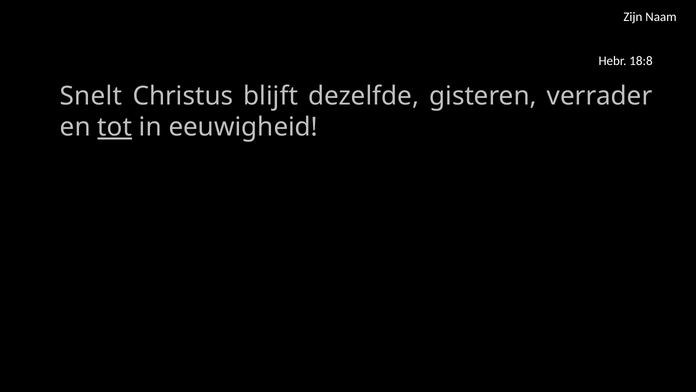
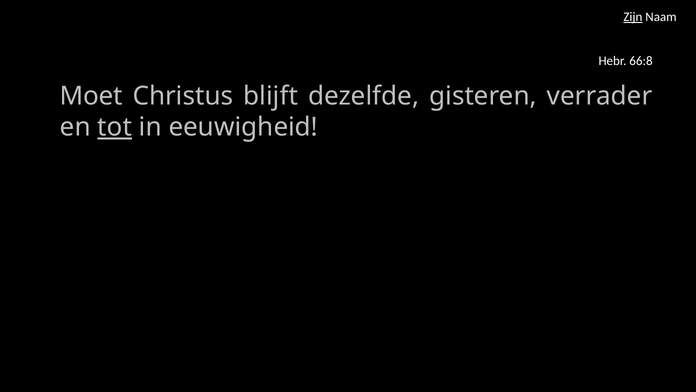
Zijn underline: none -> present
18:8: 18:8 -> 66:8
Snelt: Snelt -> Moet
